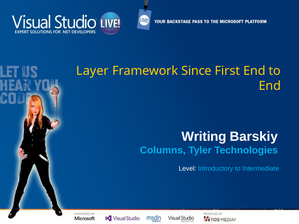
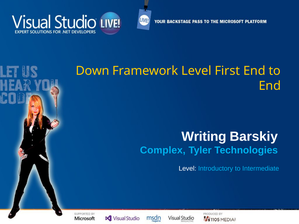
Layer: Layer -> Down
Framework Since: Since -> Level
Columns: Columns -> Complex
